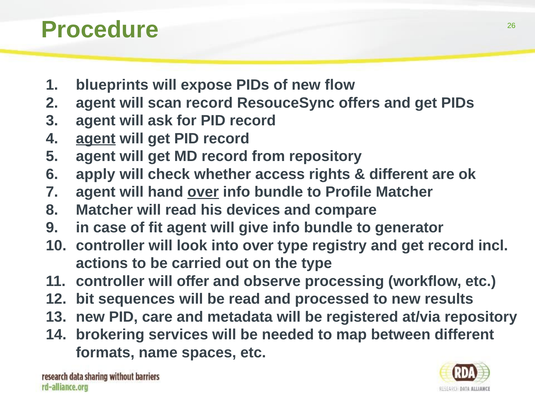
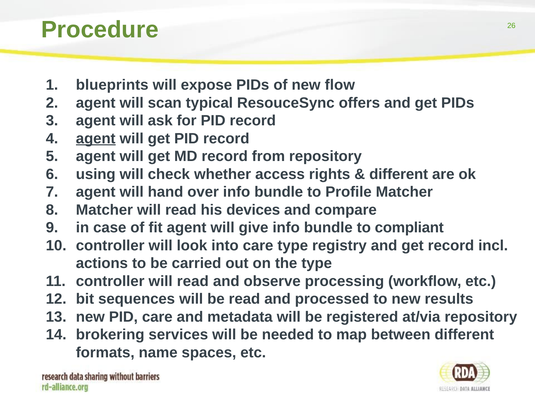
scan record: record -> typical
apply: apply -> using
over at (203, 192) underline: present -> none
generator: generator -> compliant
into over: over -> care
controller will offer: offer -> read
